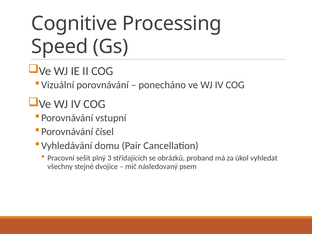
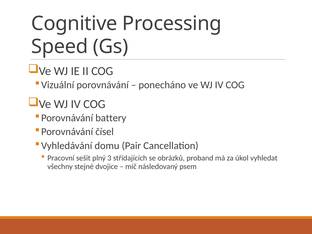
vstupní: vstupní -> battery
